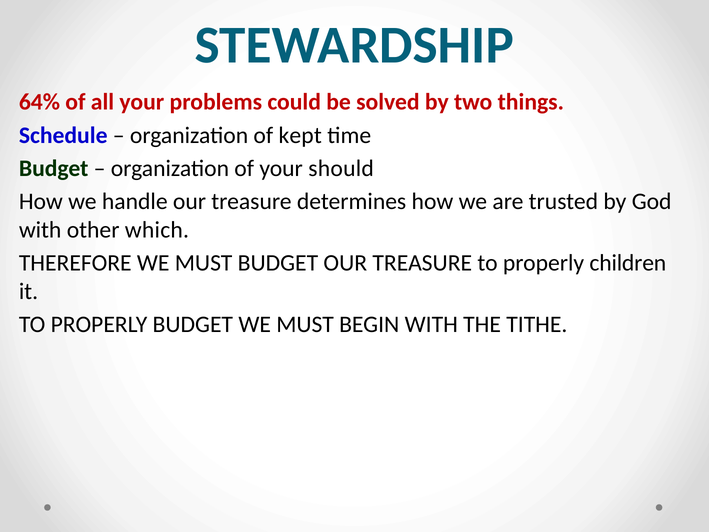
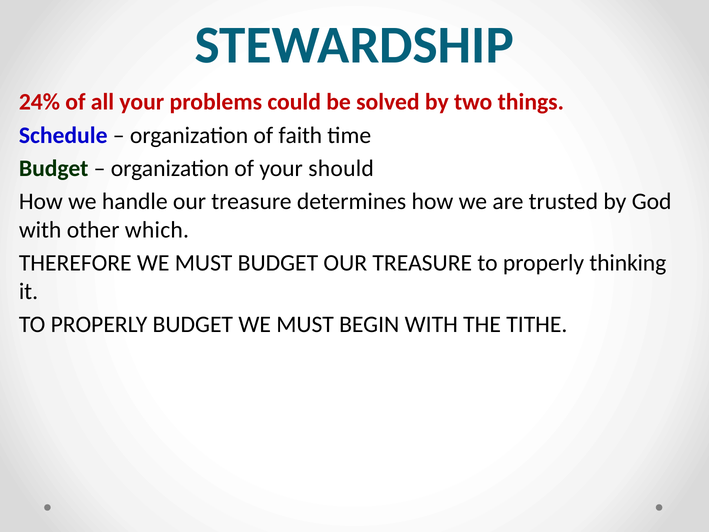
64%: 64% -> 24%
kept: kept -> faith
children: children -> thinking
